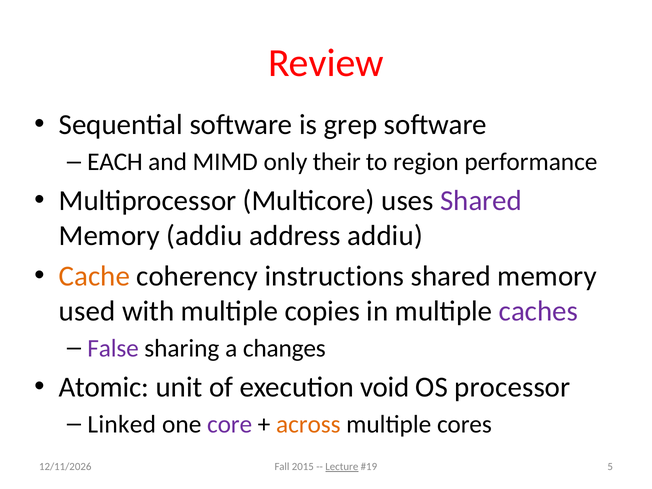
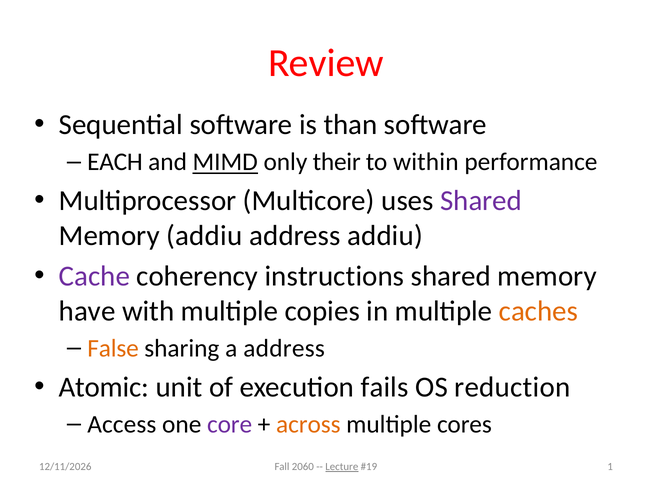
grep: grep -> than
MIMD underline: none -> present
region: region -> within
Cache colour: orange -> purple
used: used -> have
caches colour: purple -> orange
False colour: purple -> orange
a changes: changes -> address
void: void -> fails
processor: processor -> reduction
Linked: Linked -> Access
2015: 2015 -> 2060
5: 5 -> 1
